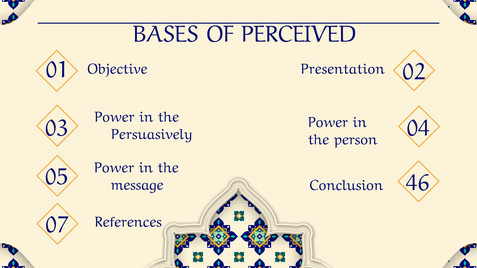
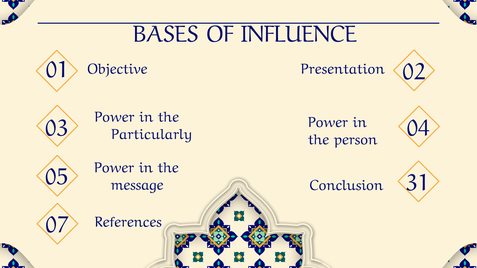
PERCEIVED: PERCEIVED -> INFLUENCE
Persuasively: Persuasively -> Particularly
46: 46 -> 31
